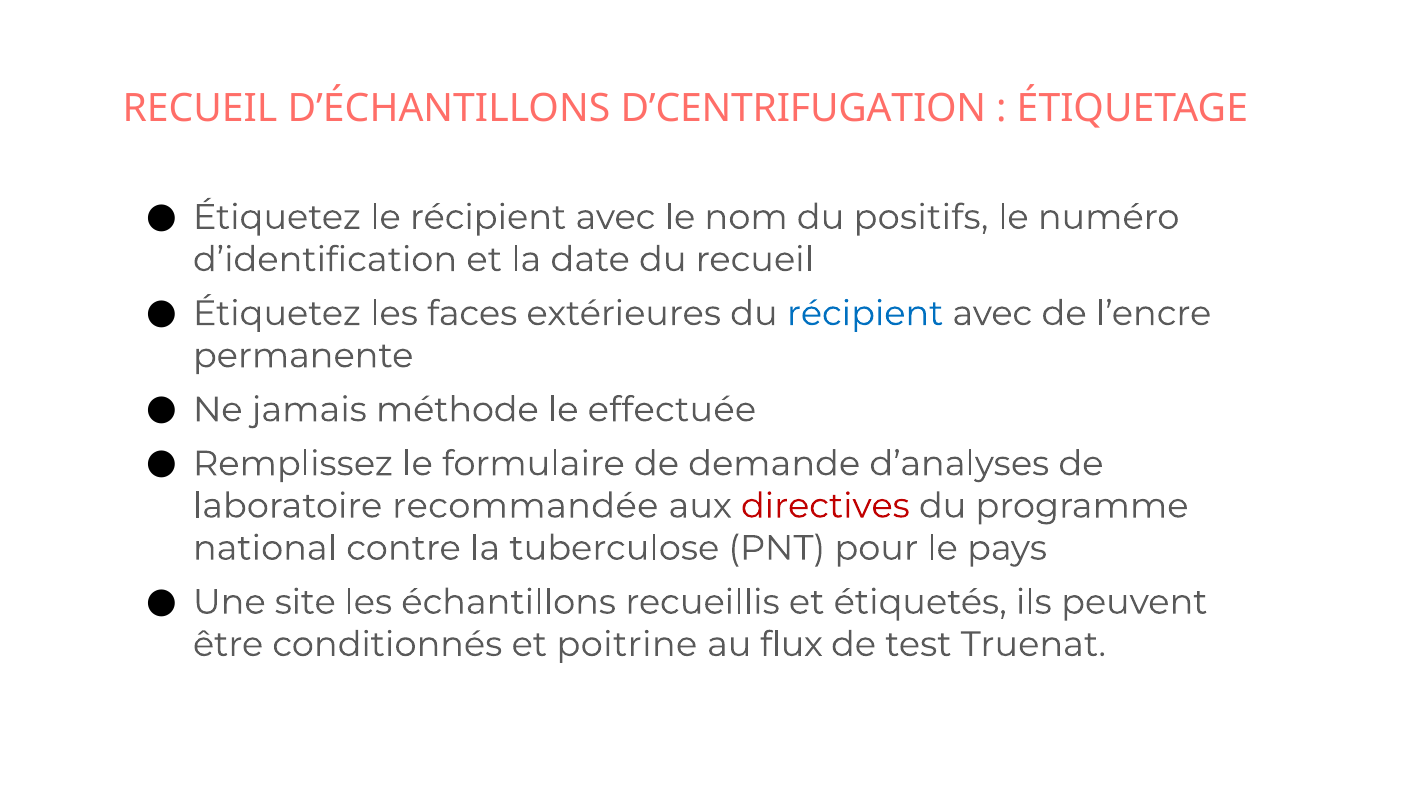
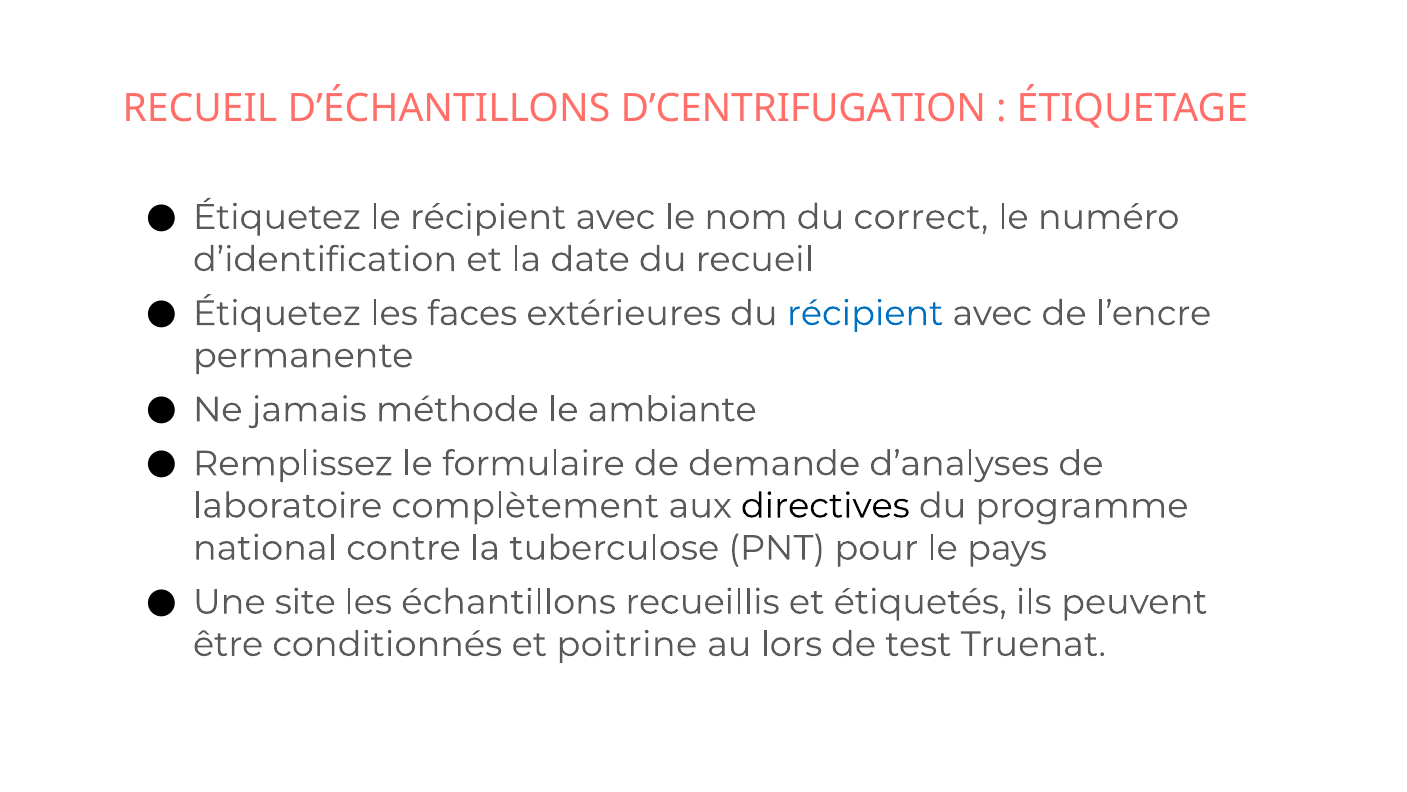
positifs: positifs -> correct
effectuée: effectuée -> ambiante
recommandée: recommandée -> complètement
directives colour: red -> black
flux: flux -> lors
